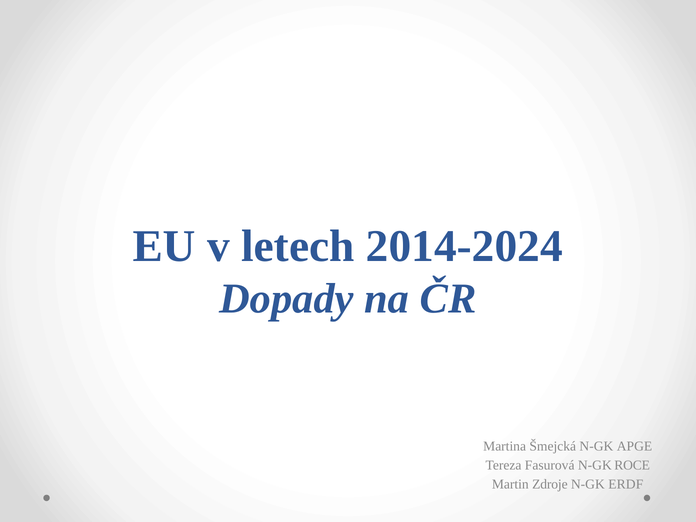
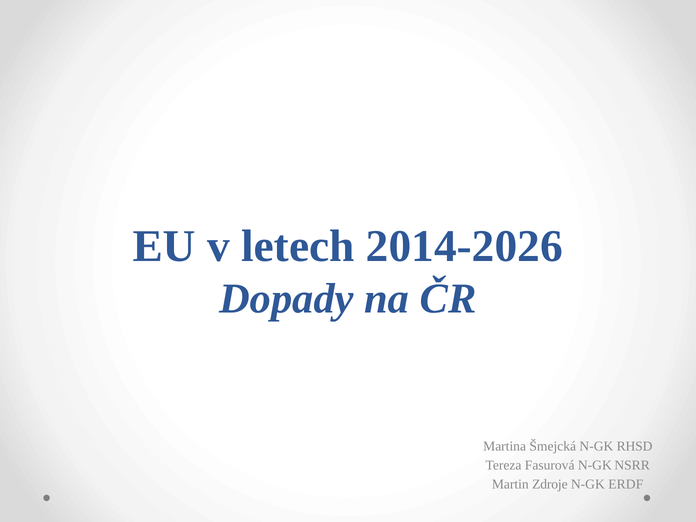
2014-2024: 2014-2024 -> 2014-2026
APGE: APGE -> RHSD
ROCE: ROCE -> NSRR
